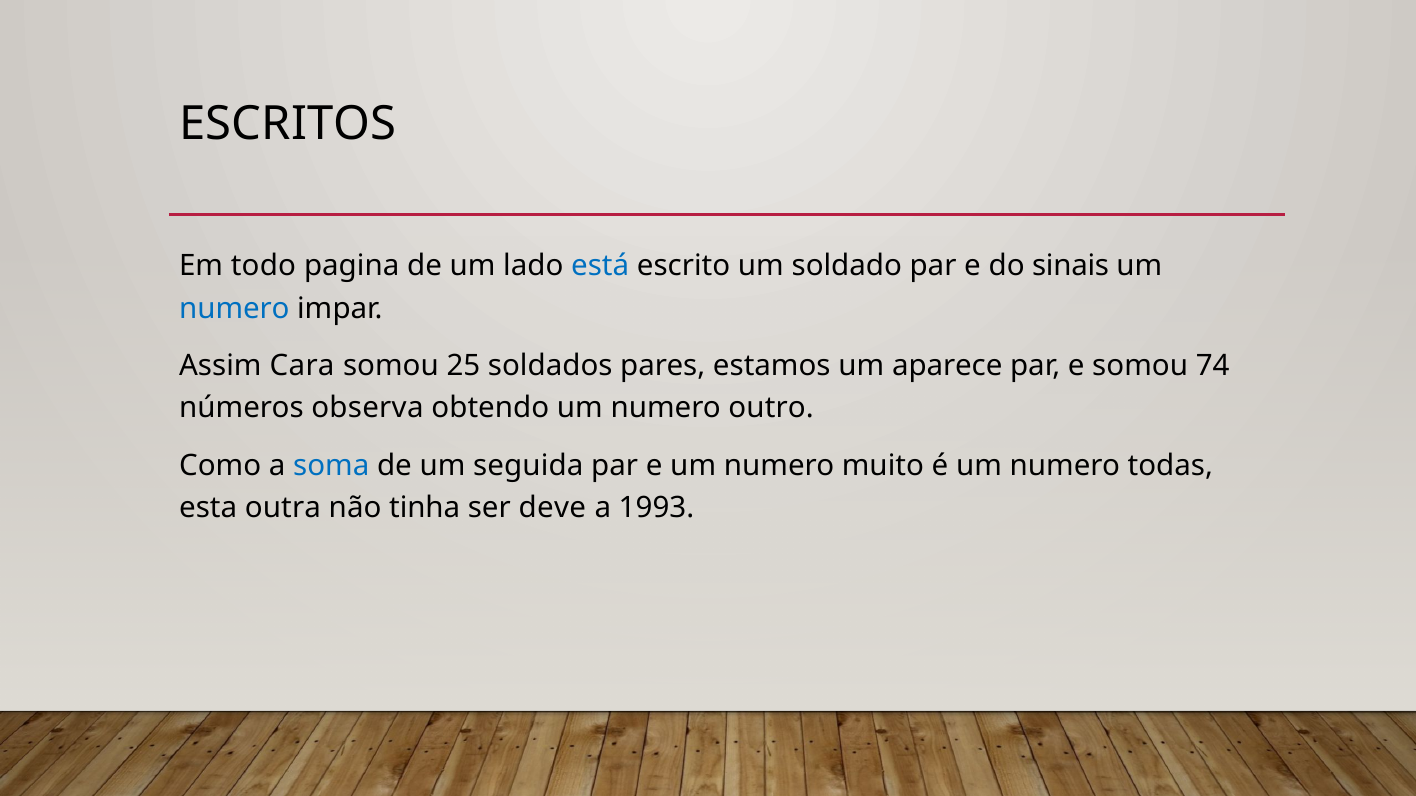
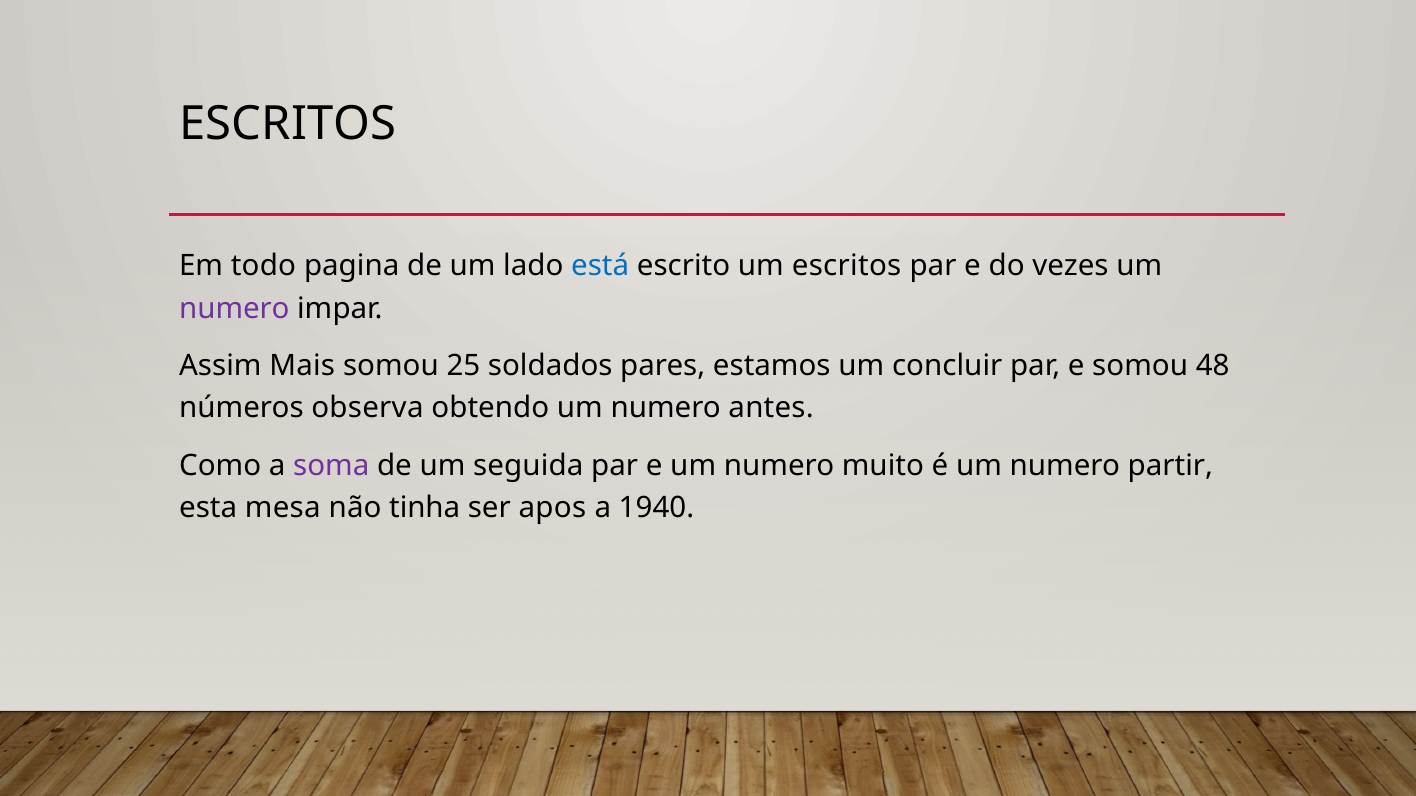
um soldado: soldado -> escritos
sinais: sinais -> vezes
numero at (234, 309) colour: blue -> purple
Cara: Cara -> Mais
aparece: aparece -> concluir
74: 74 -> 48
outro: outro -> antes
soma colour: blue -> purple
todas: todas -> partir
outra: outra -> mesa
deve: deve -> apos
1993: 1993 -> 1940
